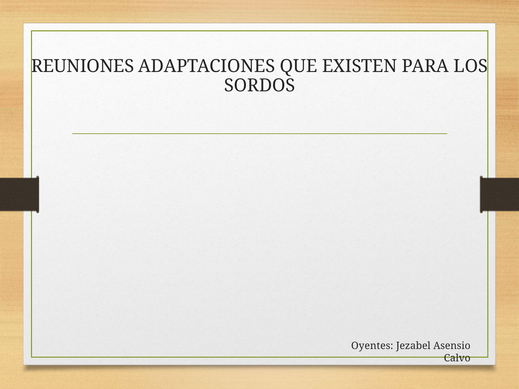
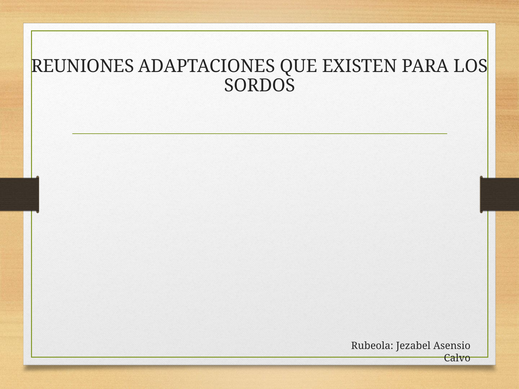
Oyentes: Oyentes -> Rubeola
